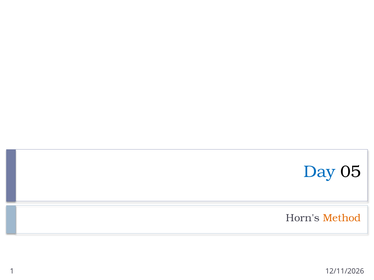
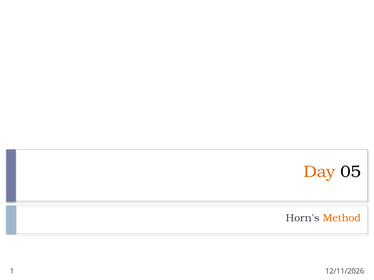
Day colour: blue -> orange
